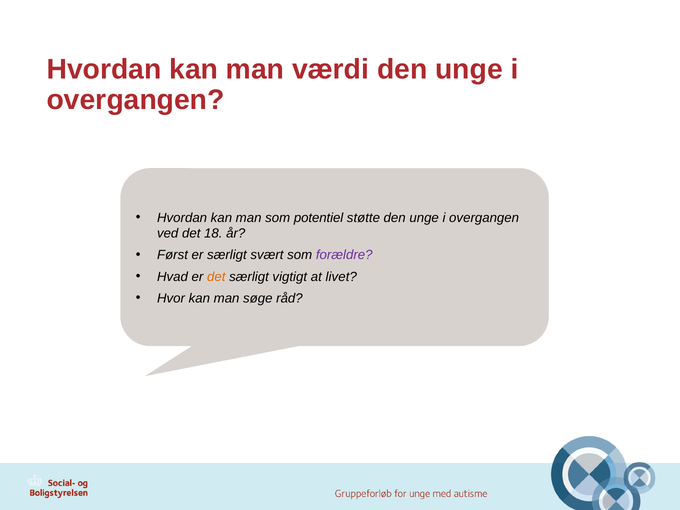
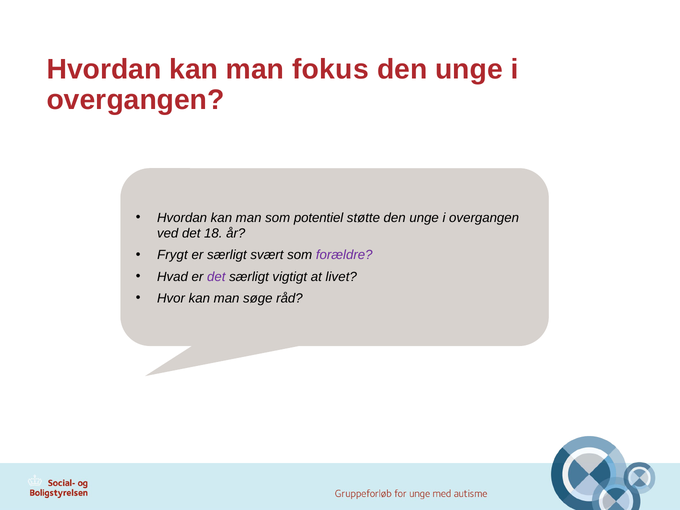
værdi: værdi -> fokus
Først: Først -> Frygt
det at (216, 277) colour: orange -> purple
